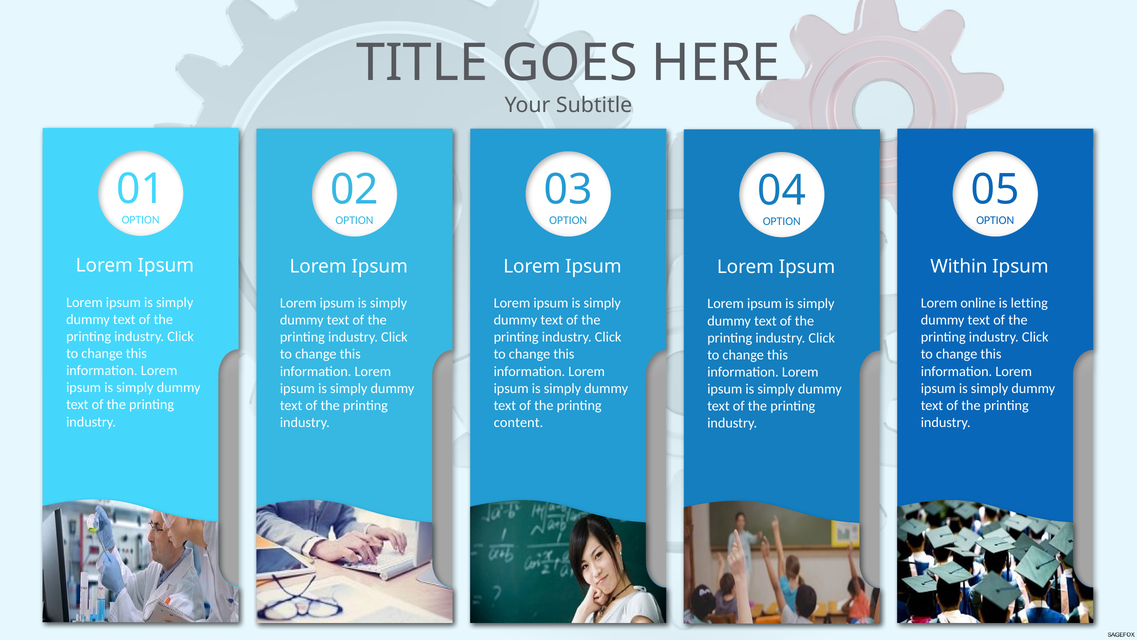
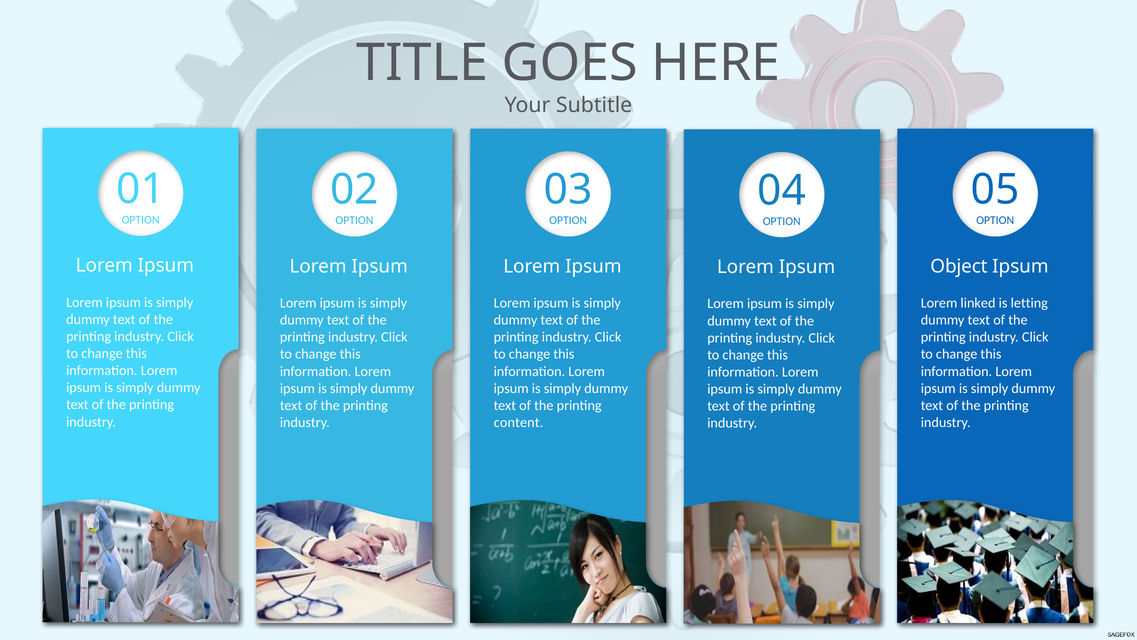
Within: Within -> Object
online: online -> linked
